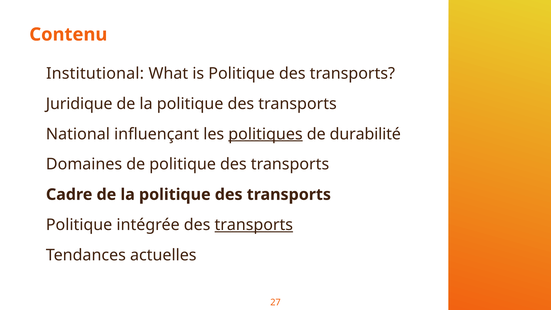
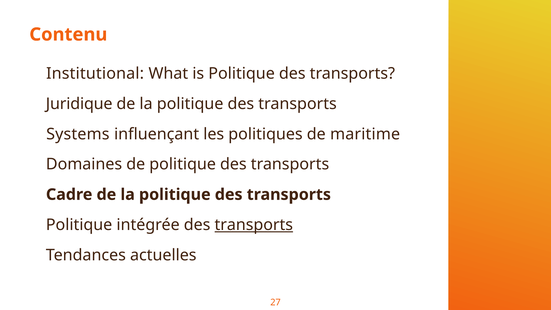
National: National -> Systems
politiques underline: present -> none
durabilité: durabilité -> maritime
